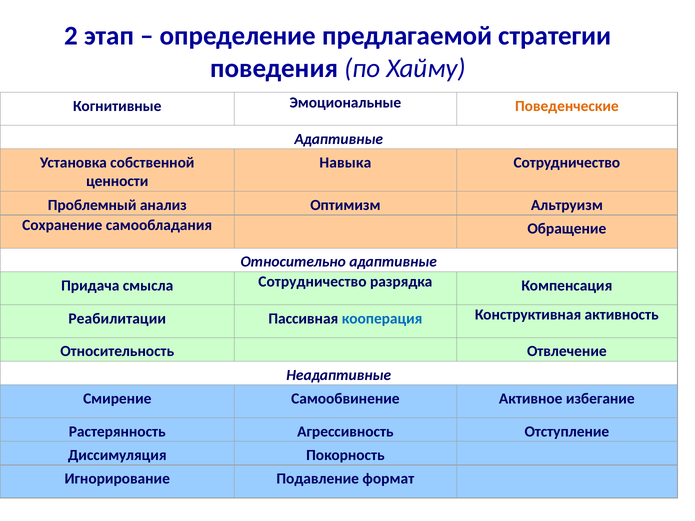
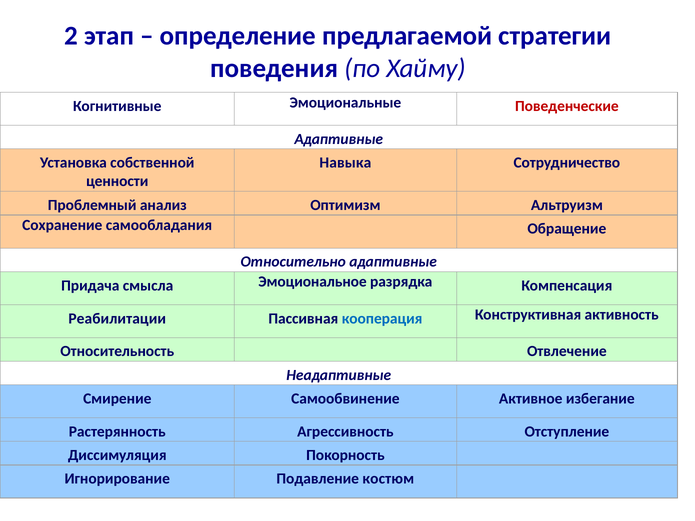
Поведенческие colour: orange -> red
смысла Сотрудничество: Сотрудничество -> Эмоциональное
формат: формат -> костюм
